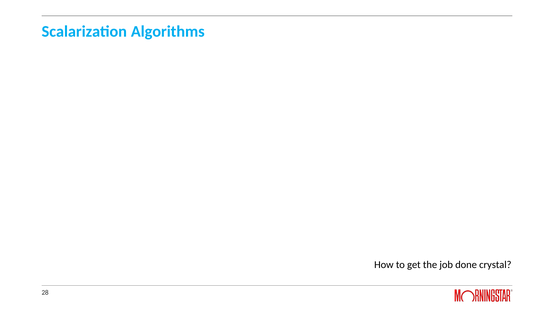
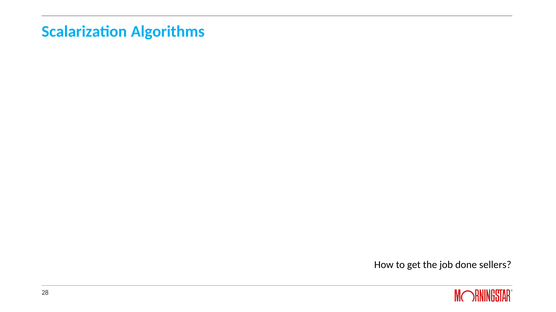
crystal: crystal -> sellers
